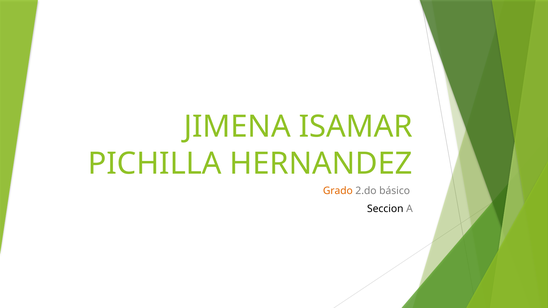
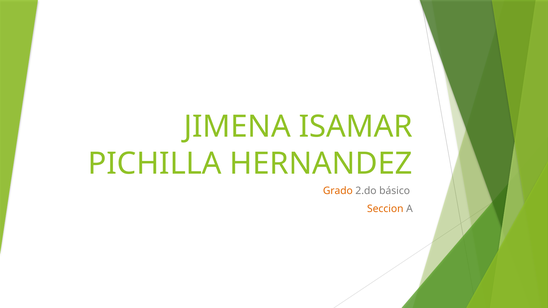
Seccion colour: black -> orange
